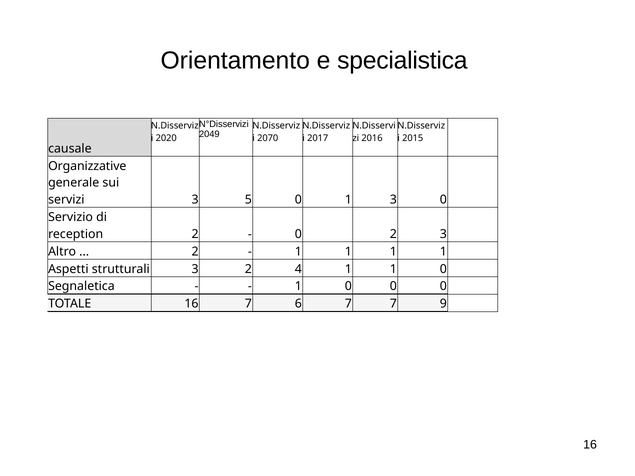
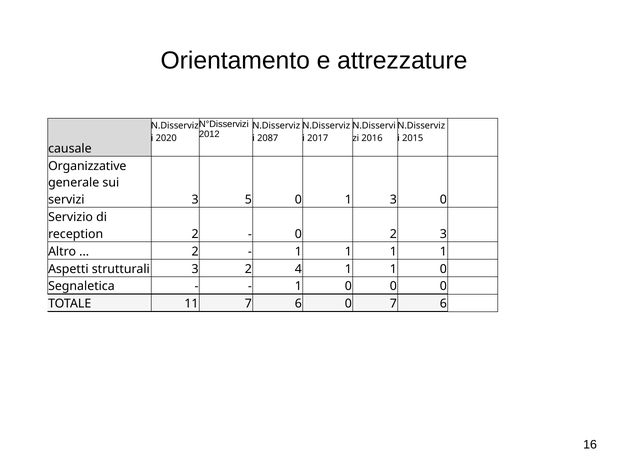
specialistica: specialistica -> attrezzature
2049: 2049 -> 2012
2070: 2070 -> 2087
TOTALE 16: 16 -> 11
6 7: 7 -> 0
9 at (443, 304): 9 -> 6
